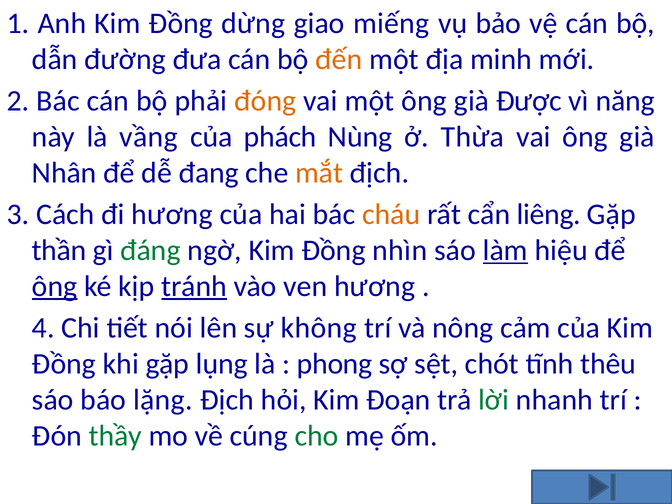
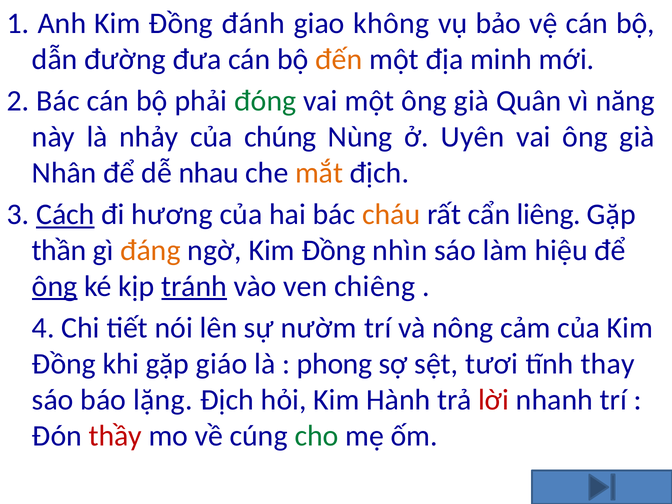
dừng: dừng -> đánh
miếng: miếng -> không
đóng colour: orange -> green
Được: Được -> Quân
vầng: vầng -> nhảy
phách: phách -> chúng
Thừa: Thừa -> Uyên
đang: đang -> nhau
Cách underline: none -> present
đáng colour: green -> orange
làm underline: present -> none
ven hương: hương -> chiêng
không: không -> nườm
lụng: lụng -> giáo
chót: chót -> tươi
thêu: thêu -> thay
Đoạn: Đoạn -> Hành
lời colour: green -> red
thầy colour: green -> red
